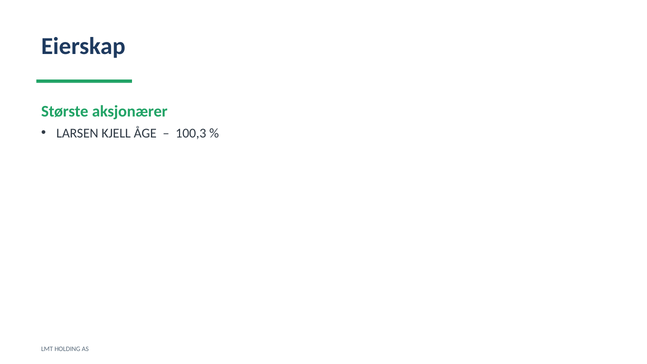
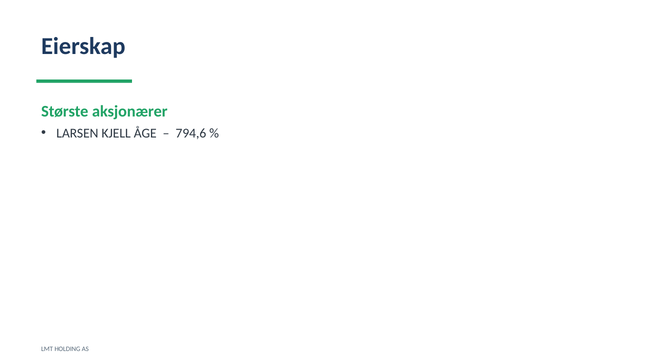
100,3: 100,3 -> 794,6
